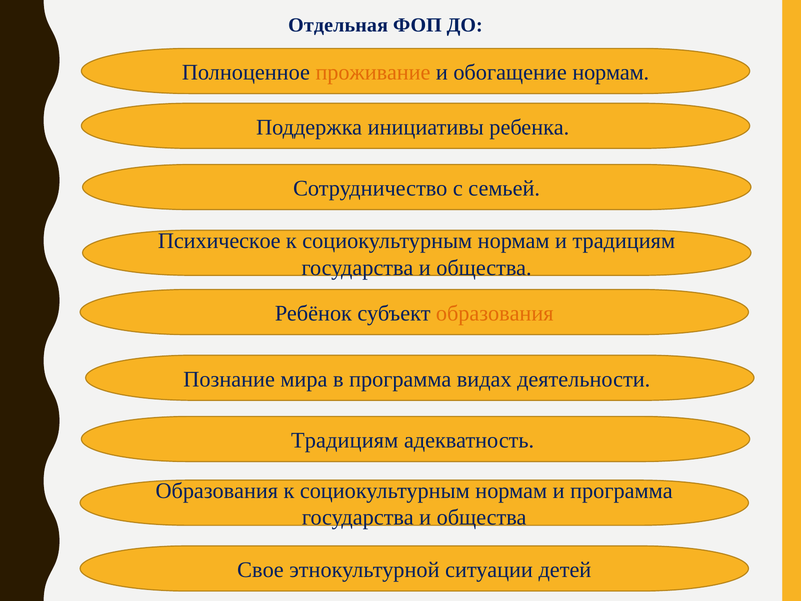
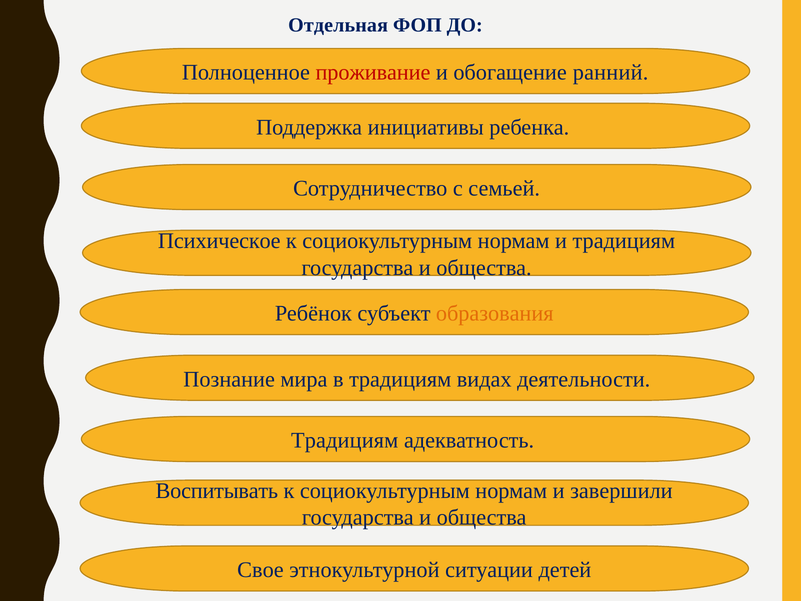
проживание colour: orange -> red
обогащение нормам: нормам -> ранний
в программа: программа -> традициям
Образования at (217, 491): Образования -> Воспитывать
и программа: программа -> завершили
